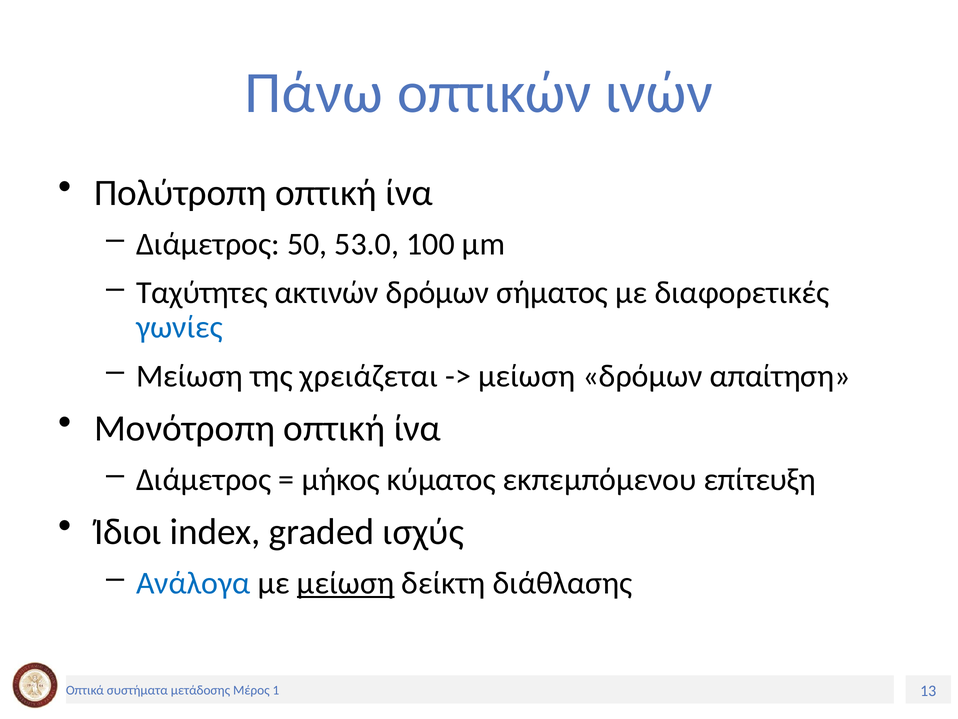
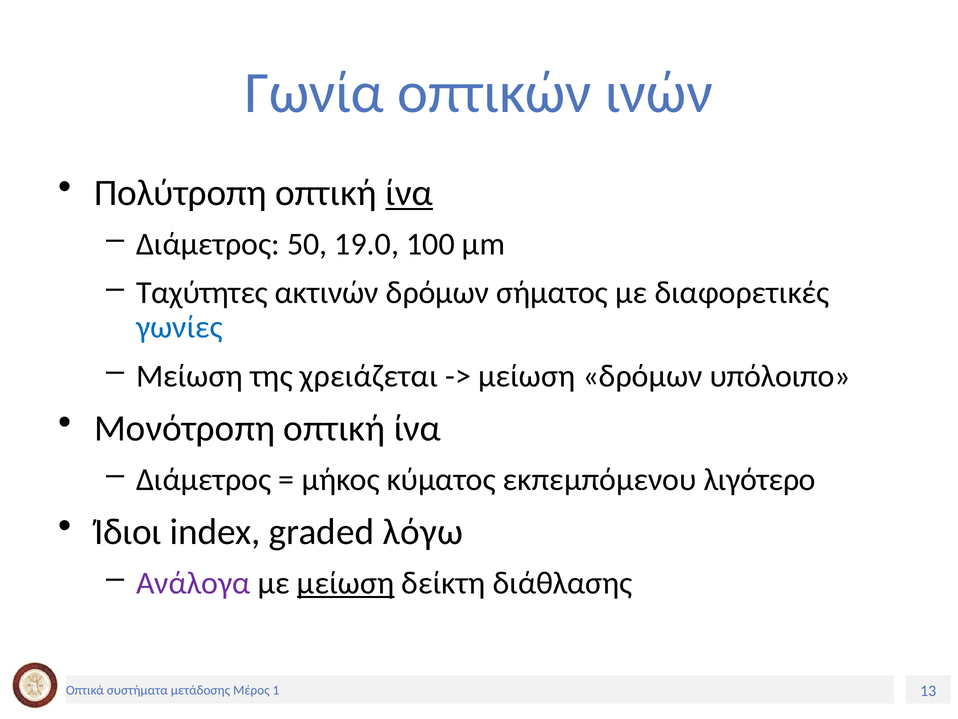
Πάνω: Πάνω -> Γωνία
ίνα at (409, 193) underline: none -> present
53.0: 53.0 -> 19.0
απαίτηση: απαίτηση -> υπόλοιπο
επίτευξη: επίτευξη -> λιγότερο
ισχύς: ισχύς -> λόγω
Ανάλογα colour: blue -> purple
